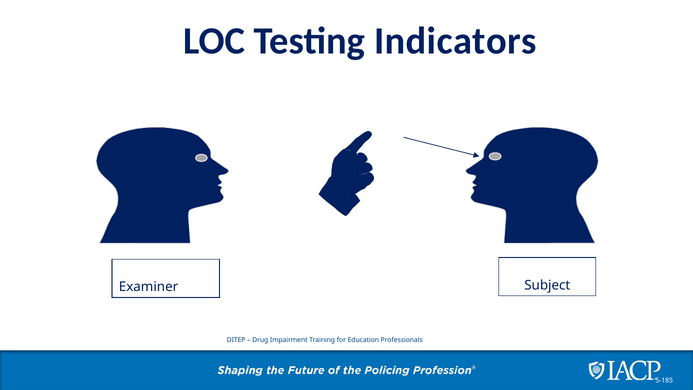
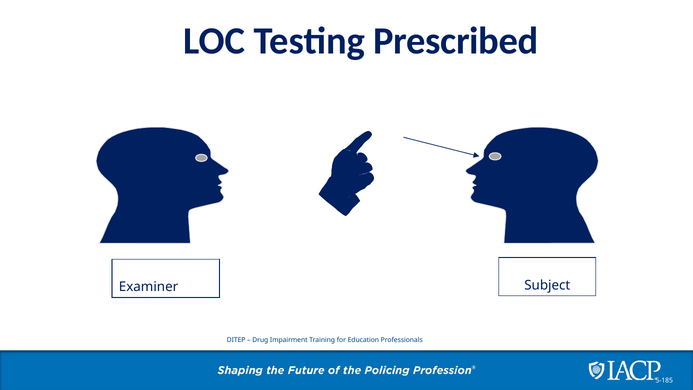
Indicators: Indicators -> Prescribed
